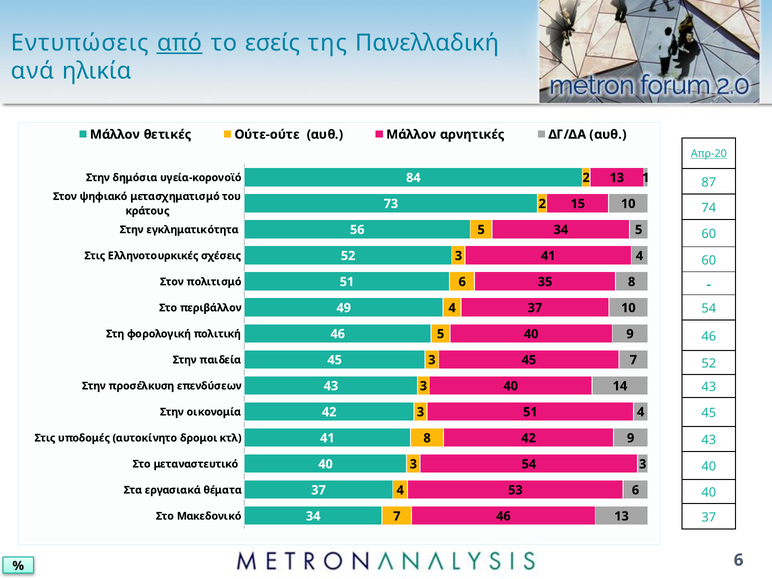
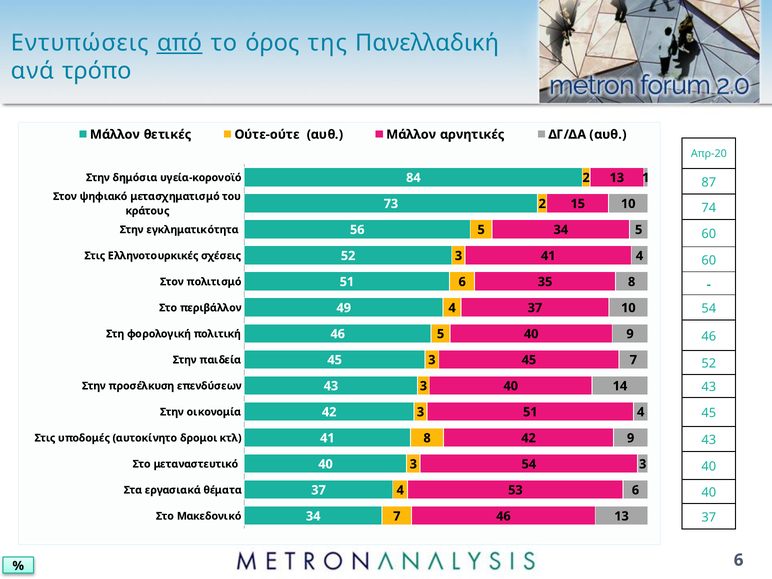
εσείς: εσείς -> όρος
ηλικία: ηλικία -> τρόπο
Απρ-20 underline: present -> none
